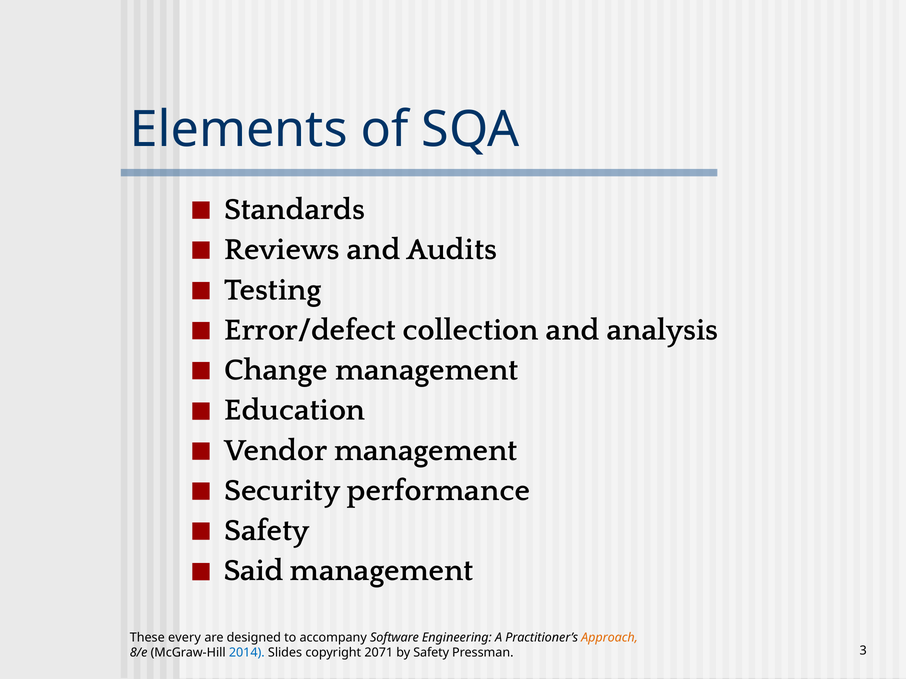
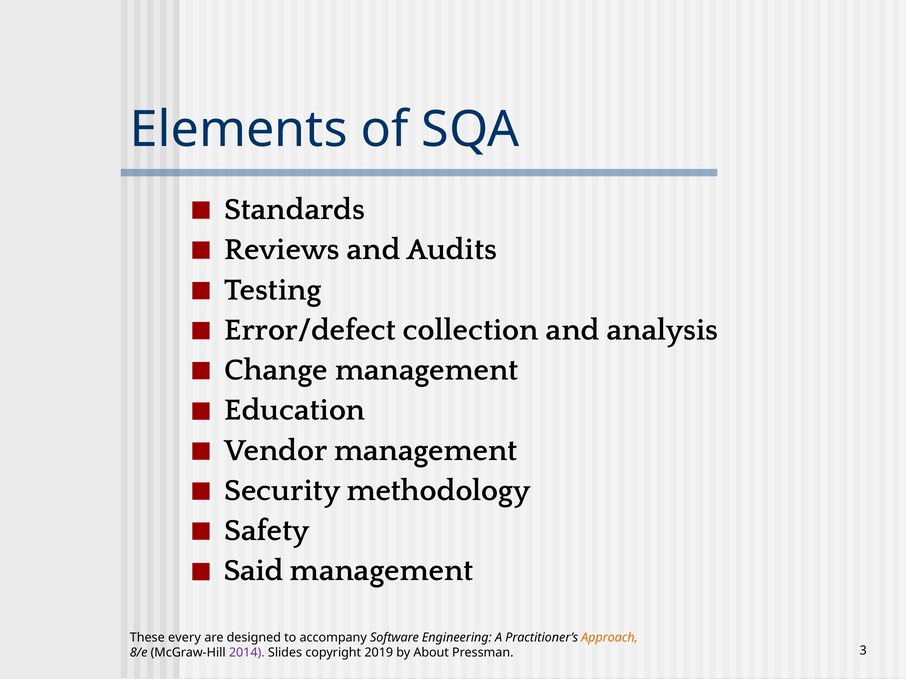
performance: performance -> methodology
2014 colour: blue -> purple
2071: 2071 -> 2019
by Safety: Safety -> About
